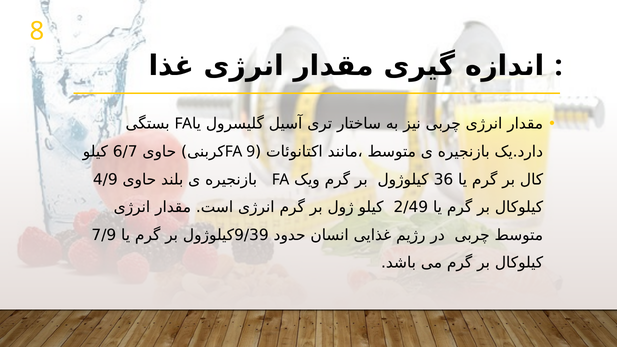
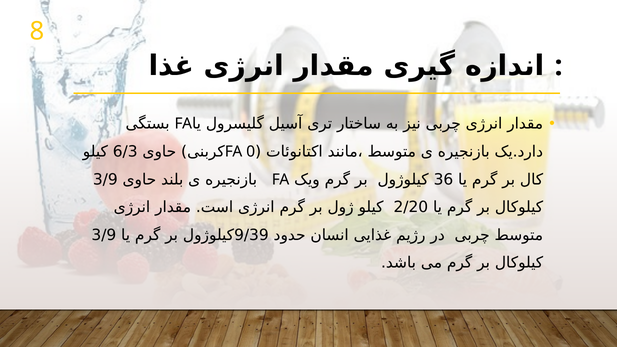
6/7: 6/7 -> 6/3
9: 9 -> 0
4/9 at (105, 179): 4/9 -> 3/9
2/49: 2/49 -> 2/20
7/9 at (104, 235): 7/9 -> 3/9
